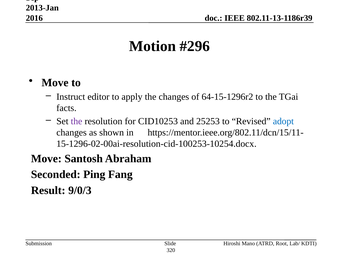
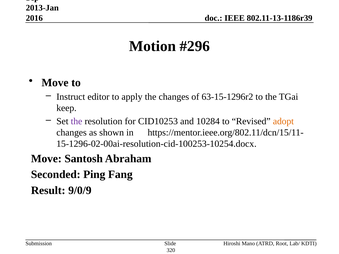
64-15-1296r2: 64-15-1296r2 -> 63-15-1296r2
facts: facts -> keep
25253: 25253 -> 10284
adopt colour: blue -> orange
9/0/3: 9/0/3 -> 9/0/9
